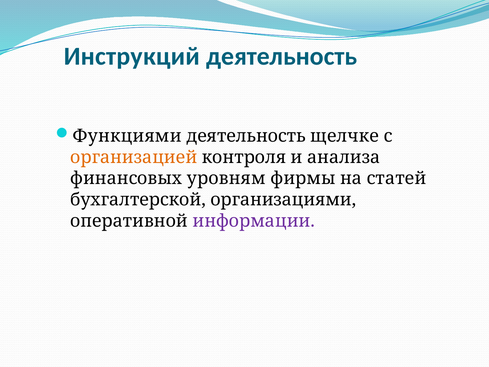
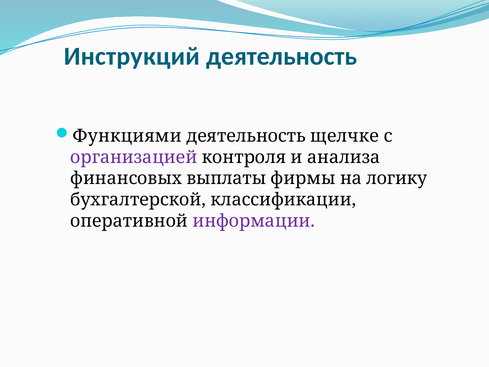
организацией colour: orange -> purple
уровням: уровням -> выплаты
статей: статей -> логику
организациями: организациями -> классификации
